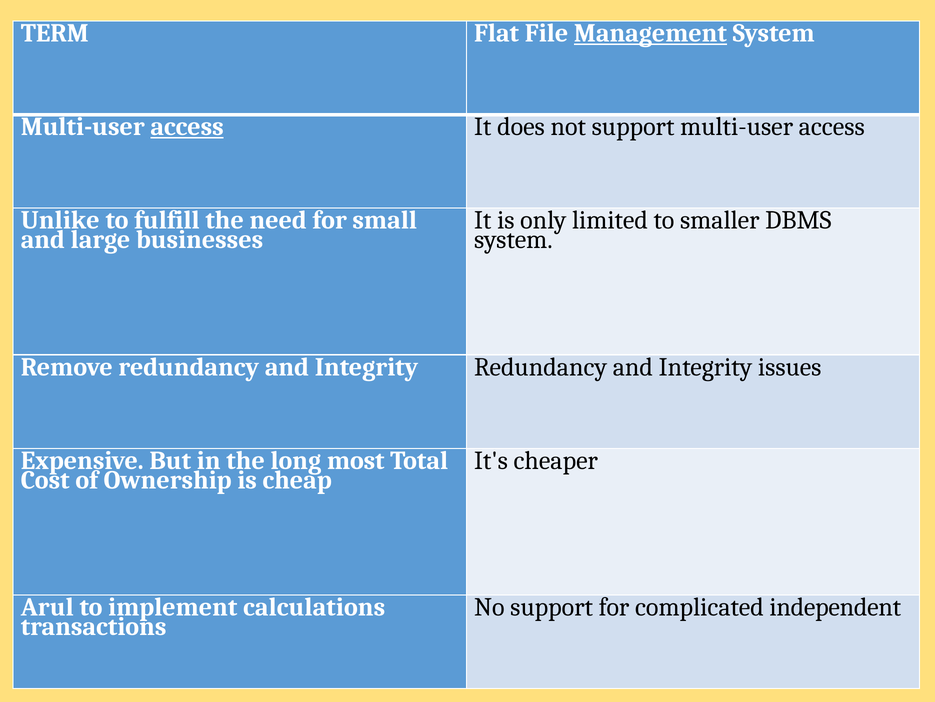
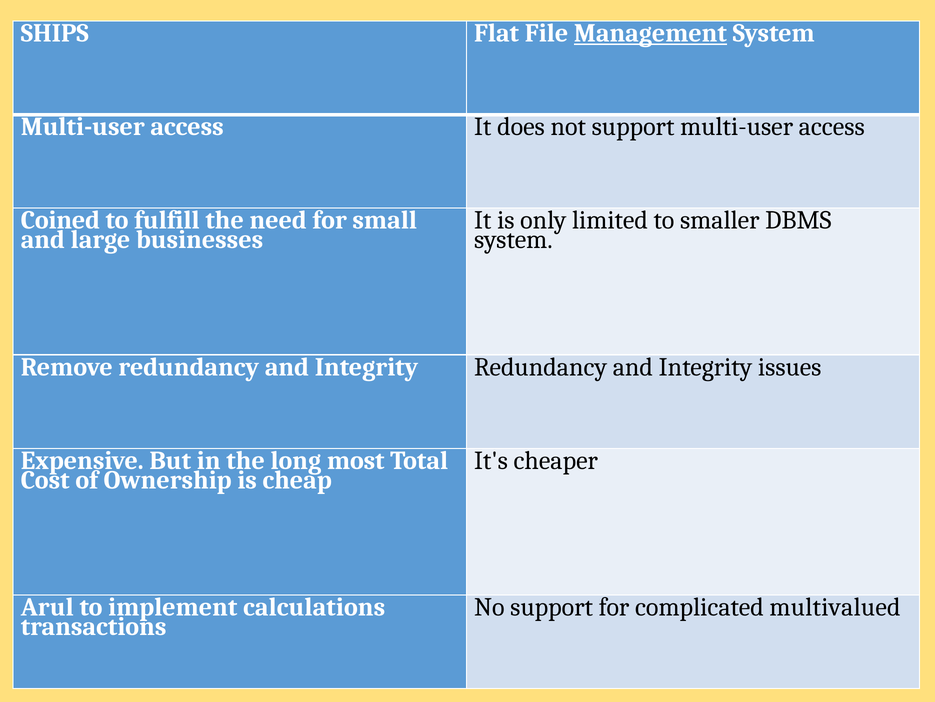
TERM: TERM -> SHIPS
access at (187, 127) underline: present -> none
Unlike: Unlike -> Coined
independent: independent -> multivalued
